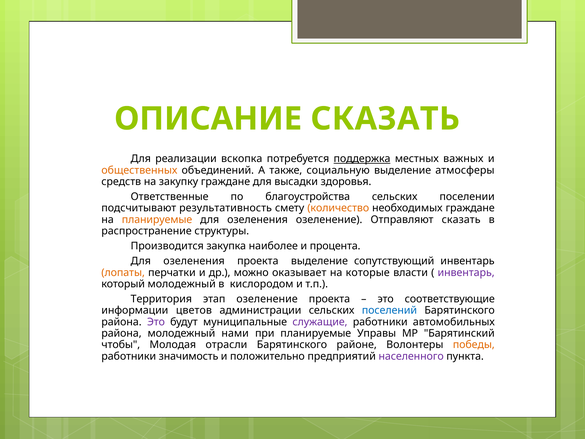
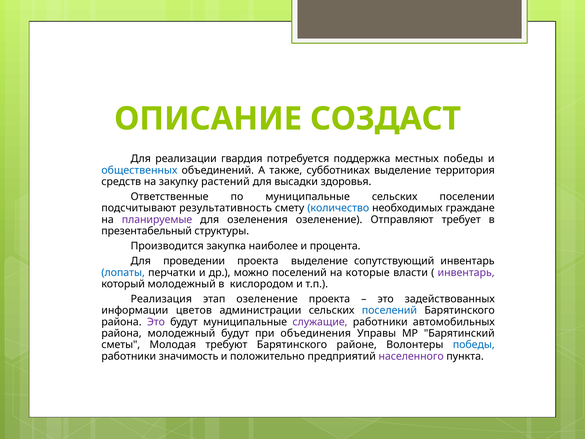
ОПИСАНИЕ СКАЗАТЬ: СКАЗАТЬ -> СОЗДАСТ
вскопка: вскопка -> гвардия
поддержка underline: present -> none
местных важных: важных -> победы
общественных colour: orange -> blue
социальную: социальную -> субботниках
атмосферы: атмосферы -> территория
закупку граждане: граждане -> растений
по благоустройства: благоустройства -> муниципальные
количество colour: orange -> blue
планируемые at (157, 219) colour: orange -> purple
Отправляют сказать: сказать -> требует
распространение: распространение -> презентабельный
озеленения at (194, 261): озеленения -> проведении
лопаты colour: orange -> blue
можно оказывает: оказывает -> поселений
Территория: Территория -> Реализация
соответствующие: соответствующие -> задействованных
молодежный нами: нами -> будут
при планируемые: планируемые -> объединения
чтобы: чтобы -> сметы
отрасли: отрасли -> требуют
победы at (474, 345) colour: orange -> blue
